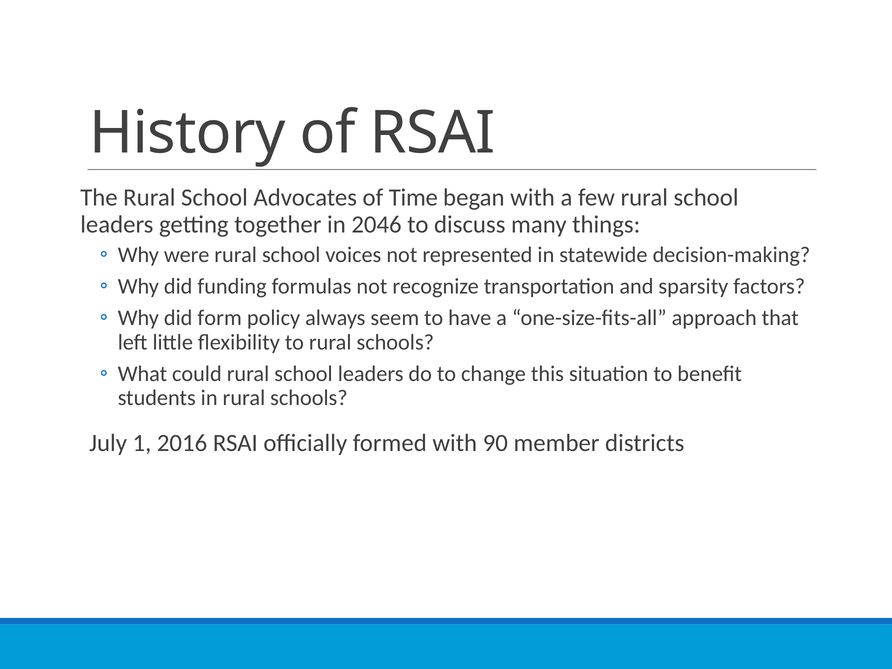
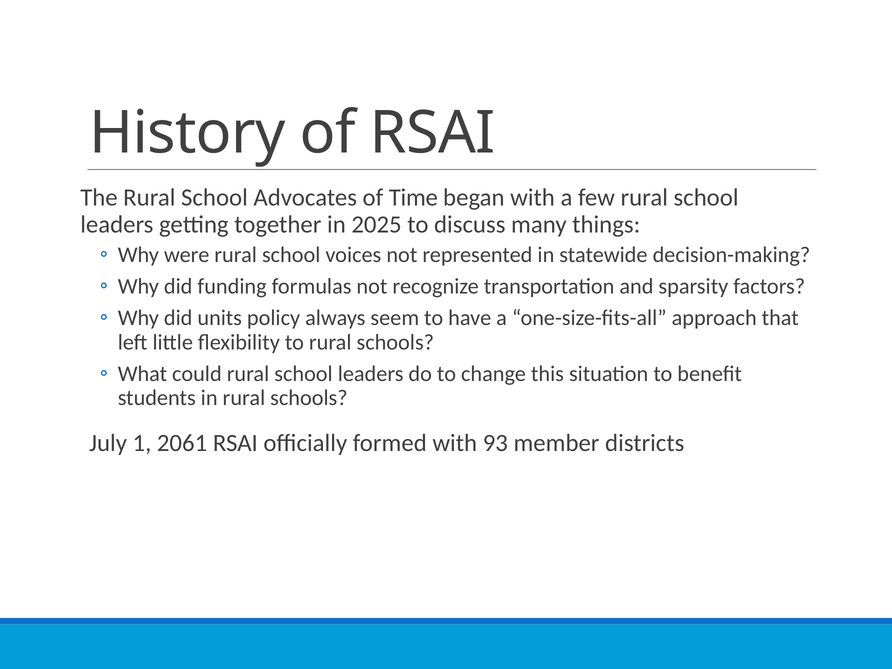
2046: 2046 -> 2025
form: form -> units
2016: 2016 -> 2061
90: 90 -> 93
